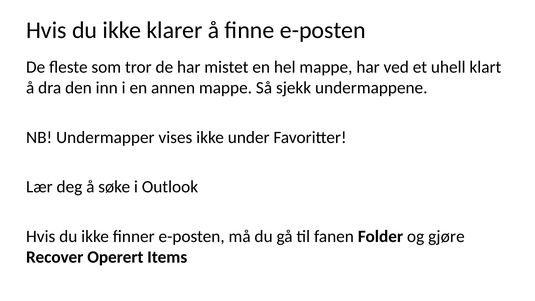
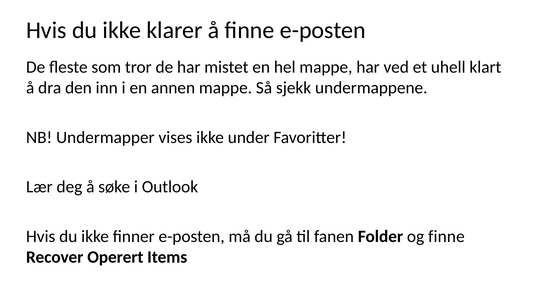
og gjøre: gjøre -> finne
